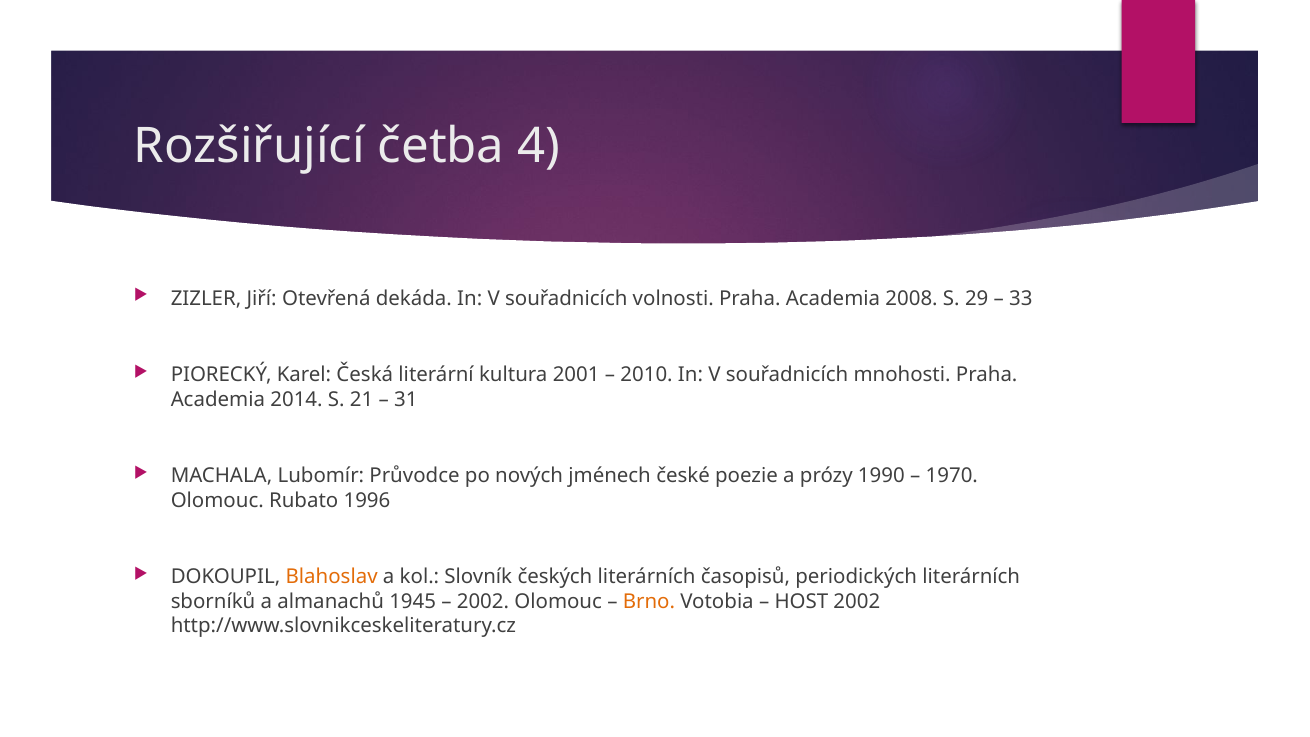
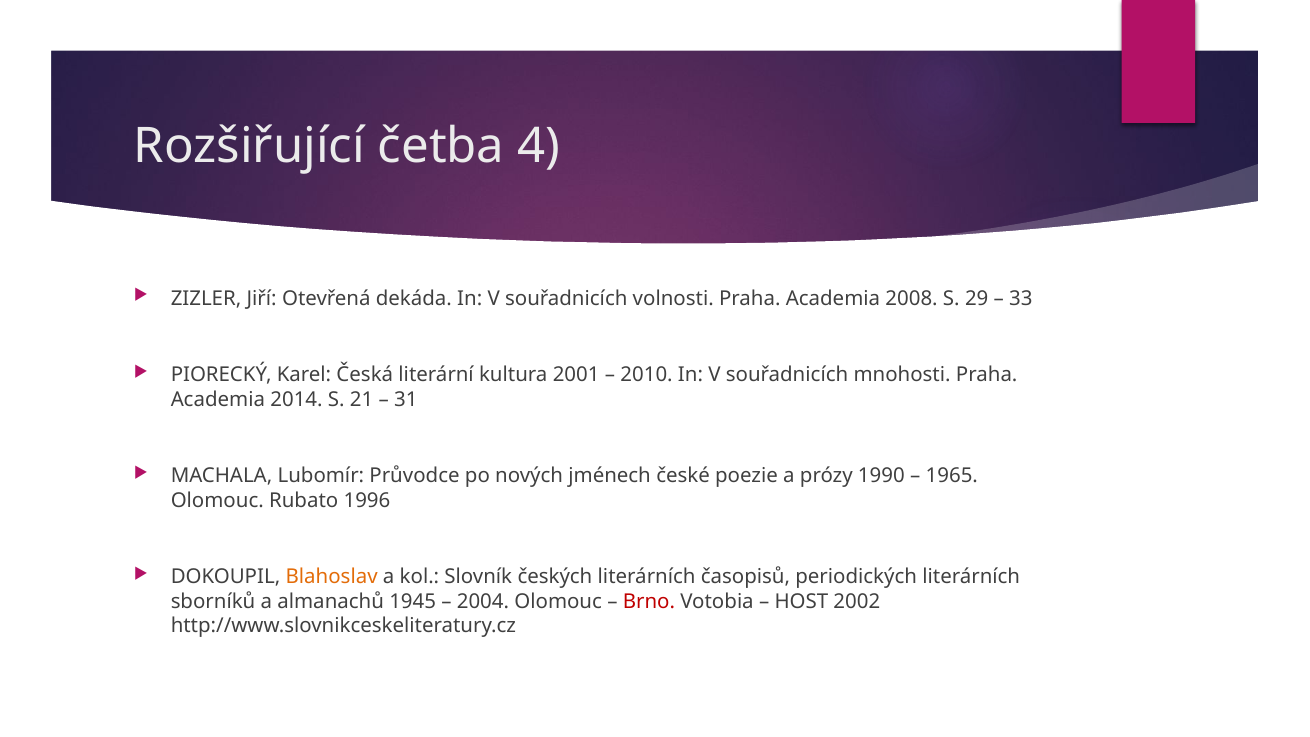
1970: 1970 -> 1965
2002 at (483, 601): 2002 -> 2004
Brno colour: orange -> red
